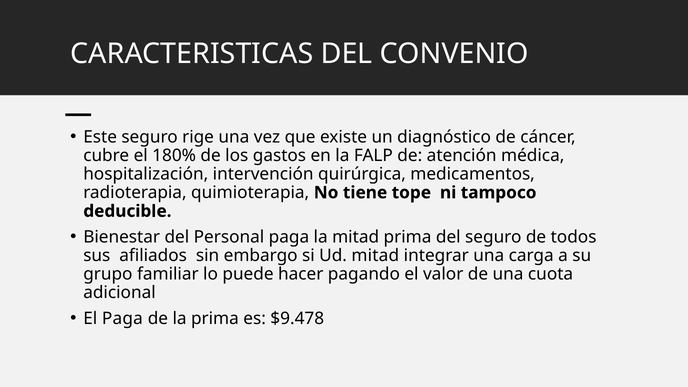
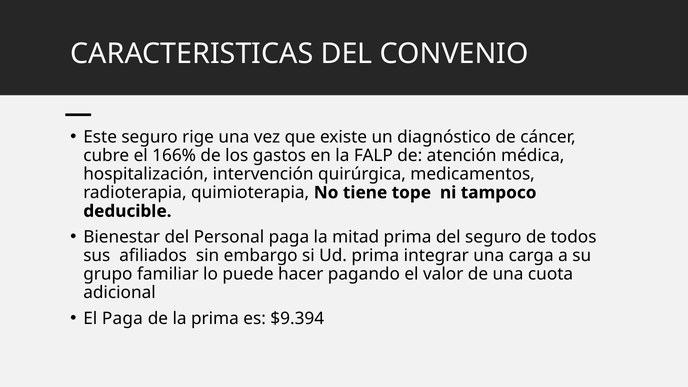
180%: 180% -> 166%
Ud mitad: mitad -> prima
$9.478: $9.478 -> $9.394
